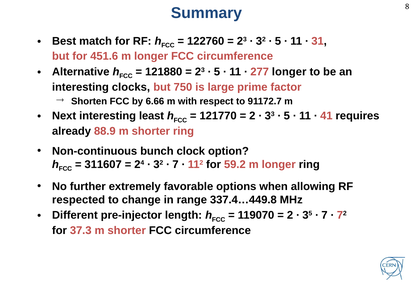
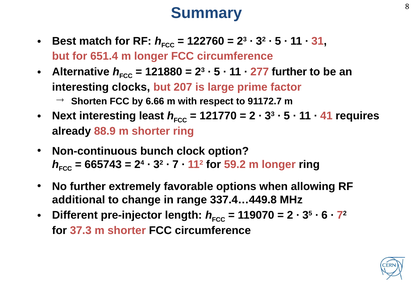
451.6: 451.6 -> 651.4
277 longer: longer -> further
750: 750 -> 207
311607: 311607 -> 665743
respected: respected -> additional
7 at (324, 215): 7 -> 6
